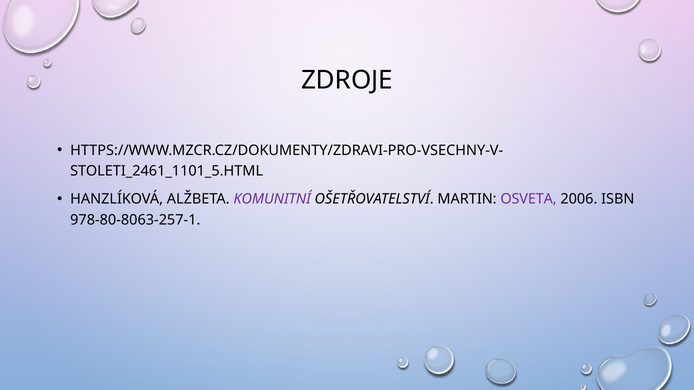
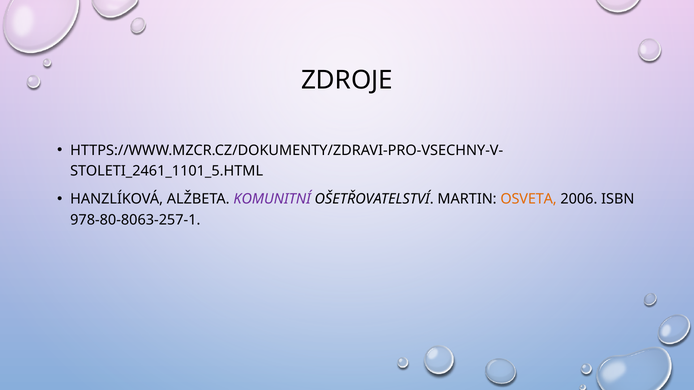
OSVETA colour: purple -> orange
